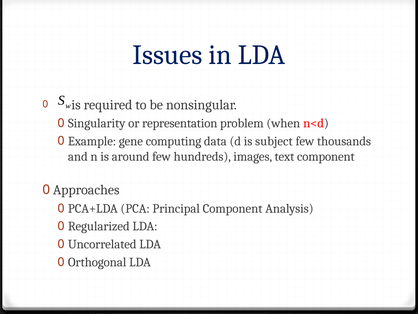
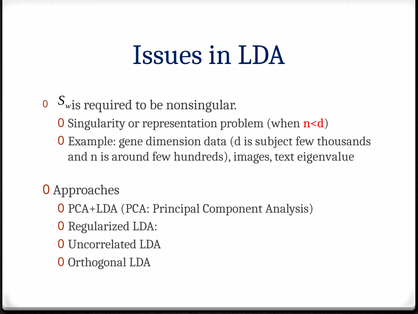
computing: computing -> dimension
text component: component -> eigenvalue
